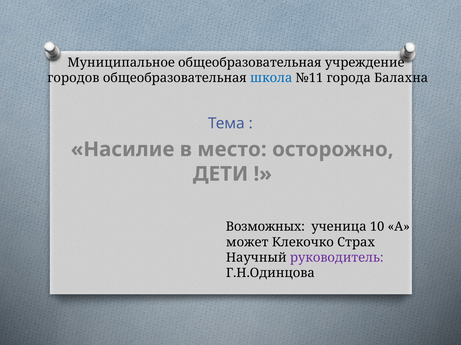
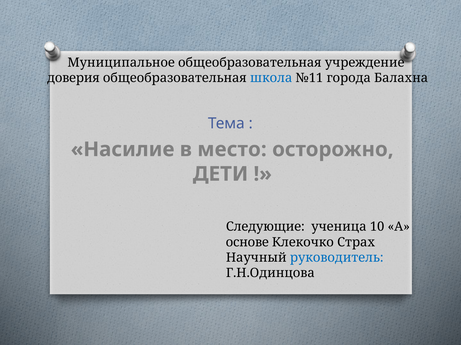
городов: городов -> доверия
Возможных: Возможных -> Следующие
может: может -> основе
руководитель colour: purple -> blue
